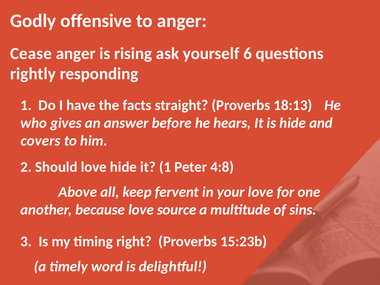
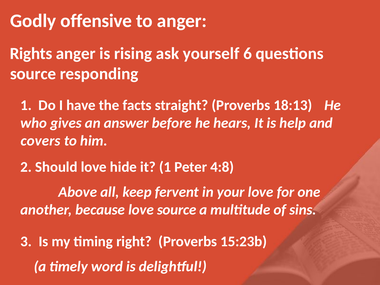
Cease: Cease -> Rights
rightly at (33, 74): rightly -> source
is hide: hide -> help
